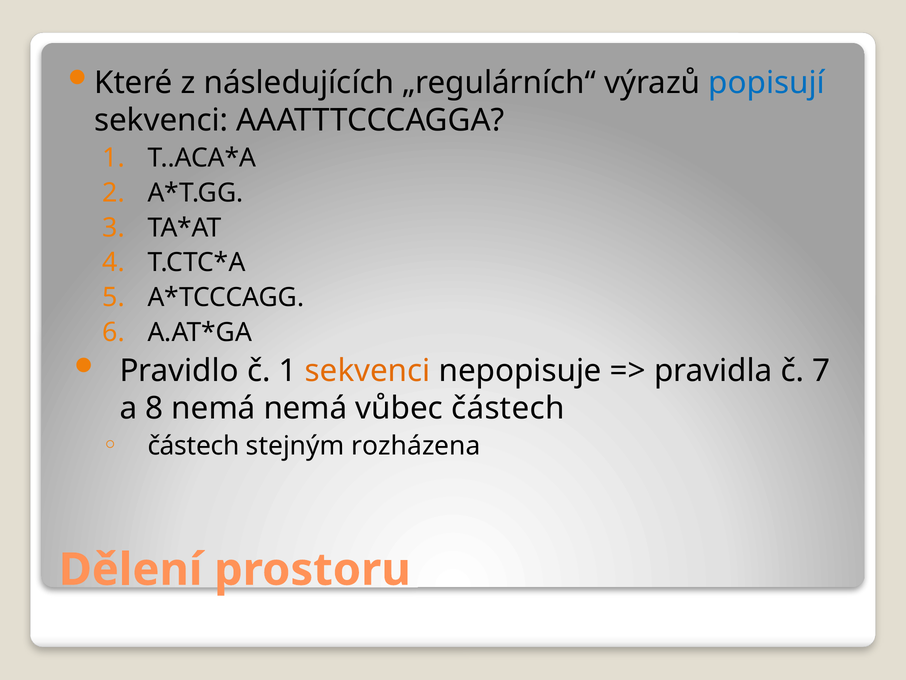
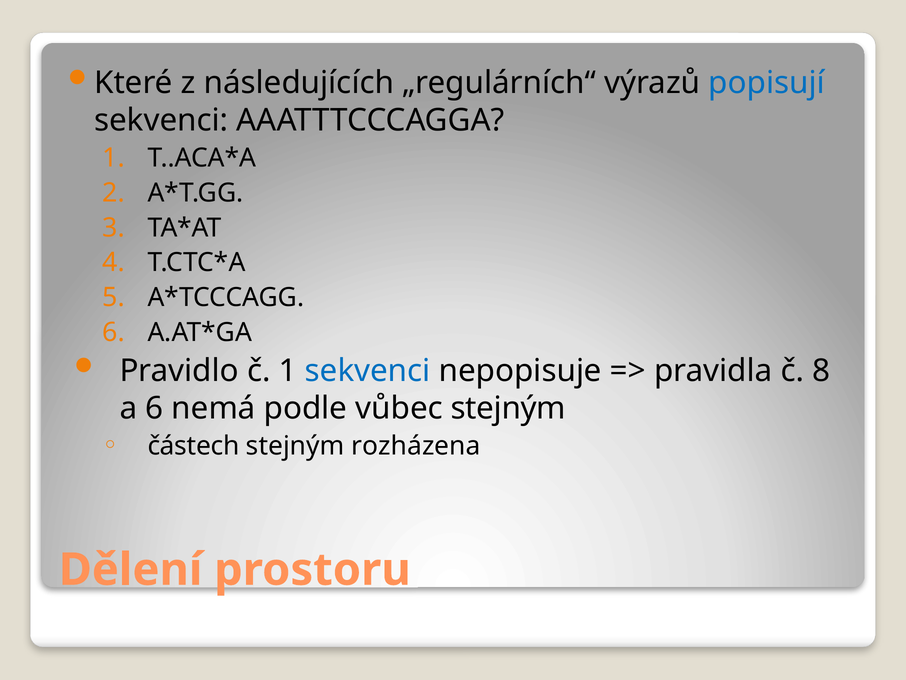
sekvenci at (368, 370) colour: orange -> blue
7: 7 -> 8
a 8: 8 -> 6
nemá nemá: nemá -> podle
vůbec částech: částech -> stejným
